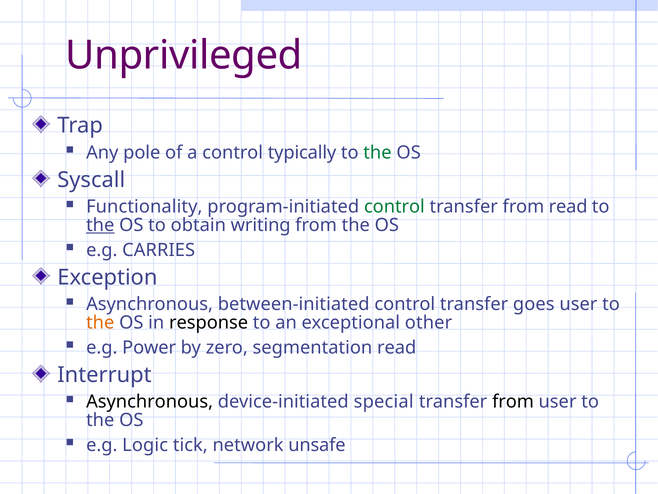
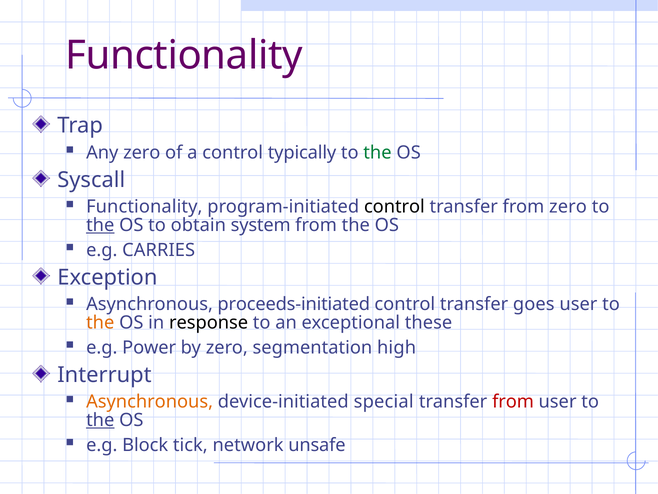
Unprivileged at (184, 55): Unprivileged -> Functionality
Any pole: pole -> zero
control at (394, 207) colour: green -> black
from read: read -> zero
writing: writing -> system
between-initiated: between-initiated -> proceeds-initiated
other: other -> these
segmentation read: read -> high
Asynchronous at (150, 401) colour: black -> orange
from at (513, 401) colour: black -> red
the at (100, 420) underline: none -> present
Logic: Logic -> Block
